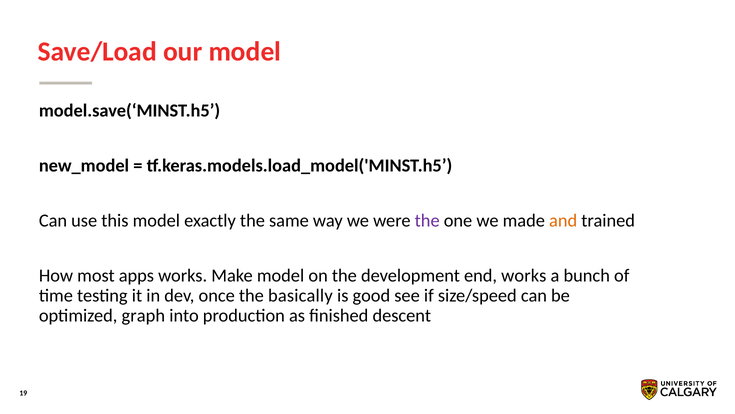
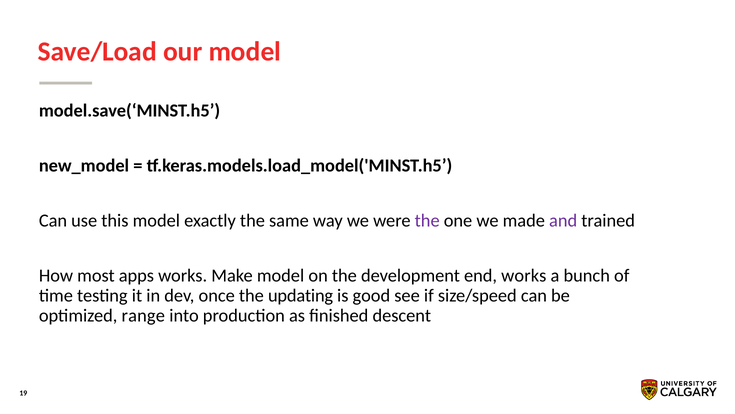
and colour: orange -> purple
basically: basically -> updating
graph: graph -> range
